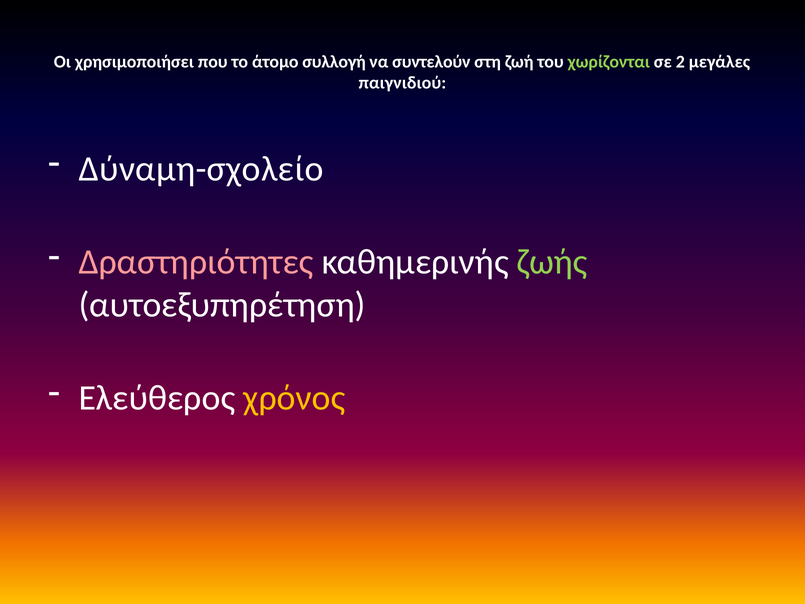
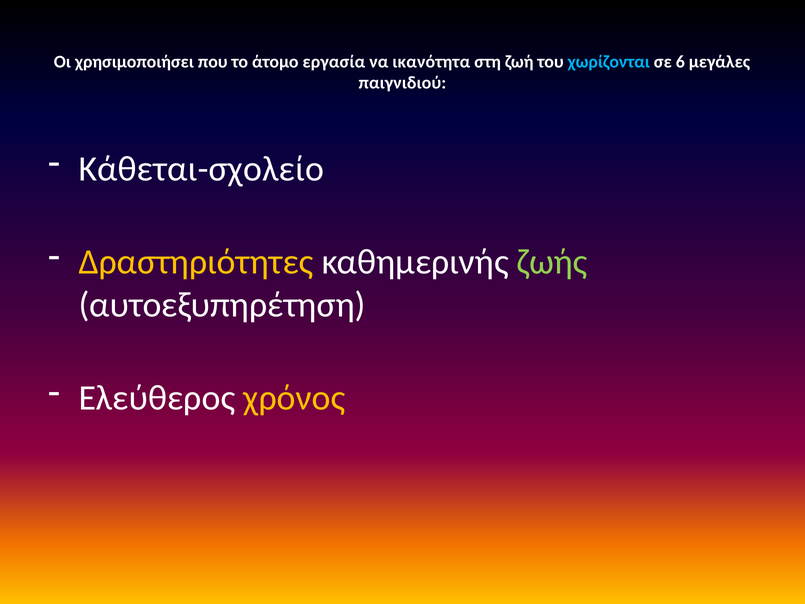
συλλογή: συλλογή -> εργασία
συντελούν: συντελούν -> ικανότητα
χωρίζονται colour: light green -> light blue
2: 2 -> 6
Δύναμη-σχολείο: Δύναμη-σχολείο -> Κάθεται-σχολείο
Δραστηριότητες colour: pink -> yellow
